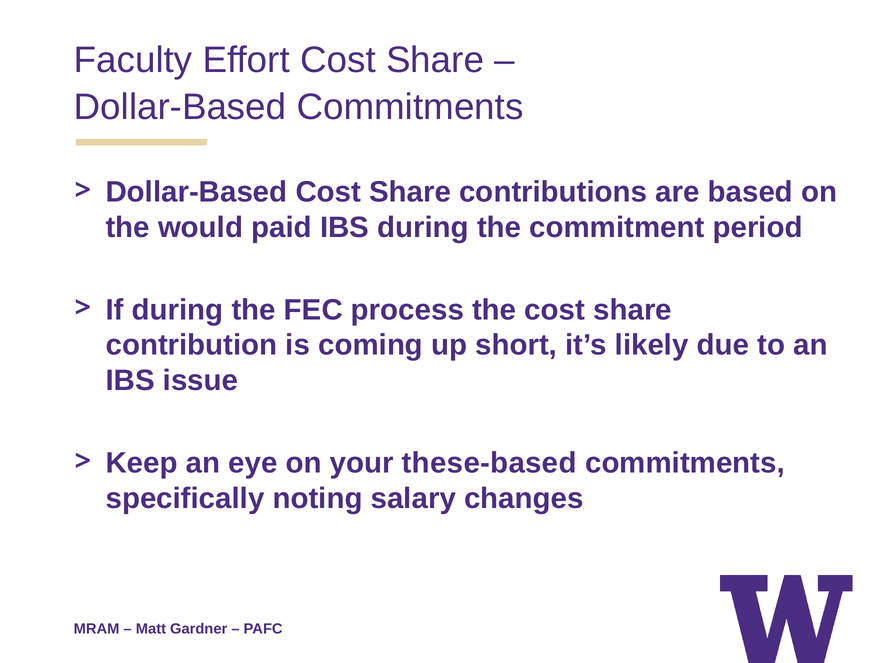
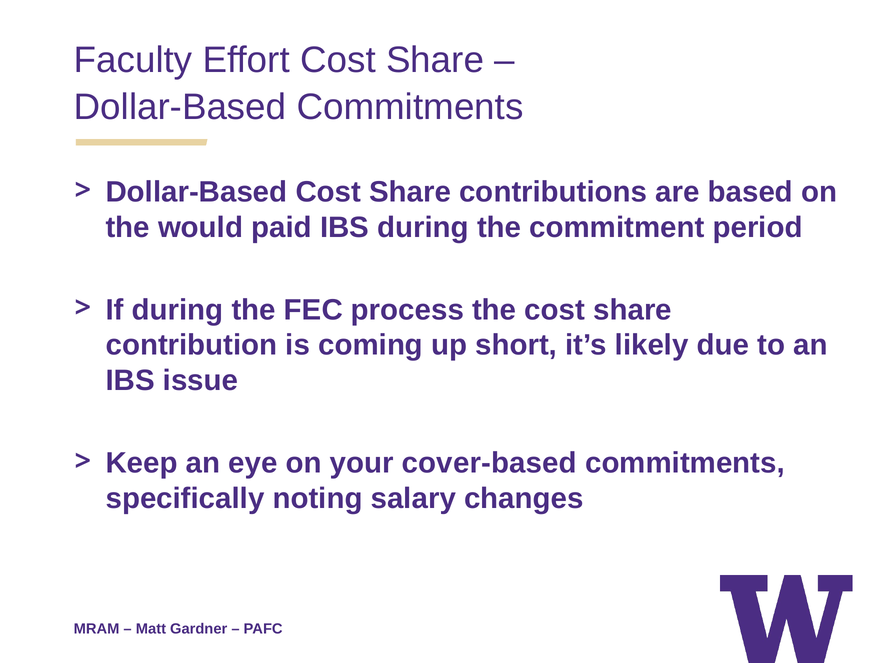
these-based: these-based -> cover-based
